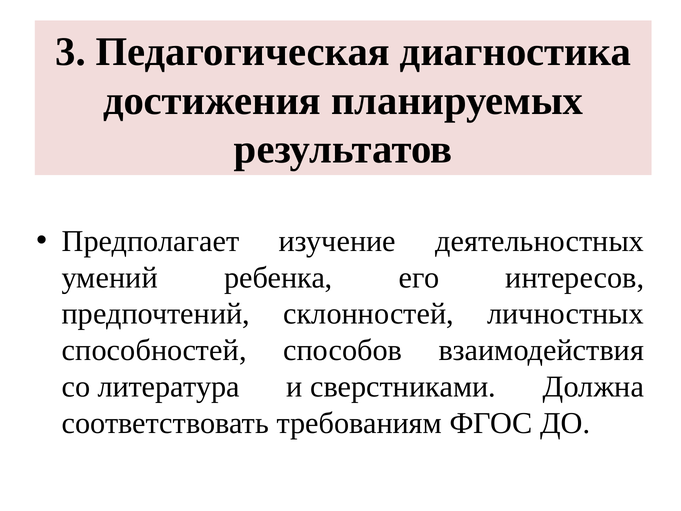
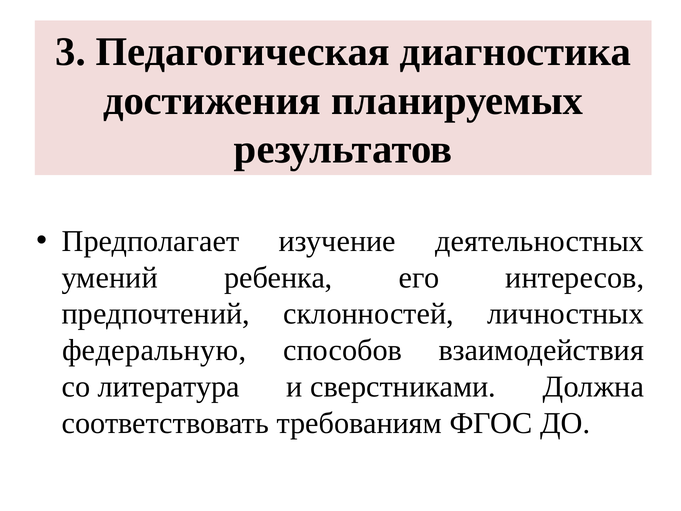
способностей: способностей -> федеральную
